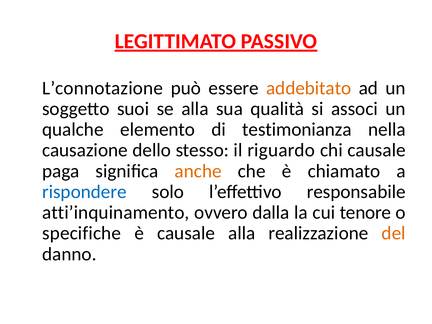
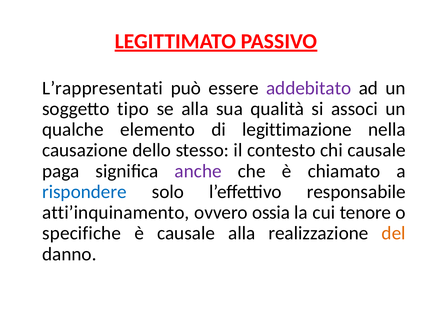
L’connotazione: L’connotazione -> L’rappresentati
addebitato colour: orange -> purple
suoi: suoi -> tipo
testimonianza: testimonianza -> legittimazione
riguardo: riguardo -> contesto
anche colour: orange -> purple
dalla: dalla -> ossia
